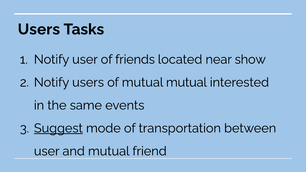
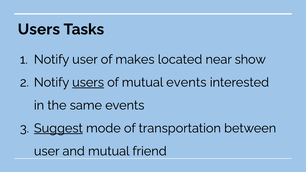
friends: friends -> makes
users at (88, 82) underline: none -> present
mutual mutual: mutual -> events
